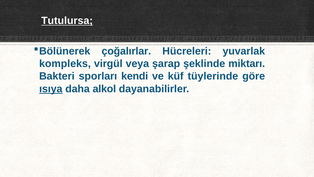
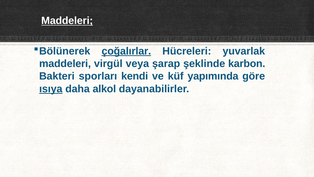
Tutulursa at (67, 21): Tutulursa -> Maddeleri
çoğalırlar underline: none -> present
kompleks at (65, 64): kompleks -> maddeleri
miktarı: miktarı -> karbon
tüylerinde: tüylerinde -> yapımında
